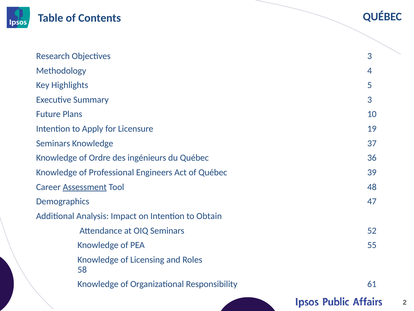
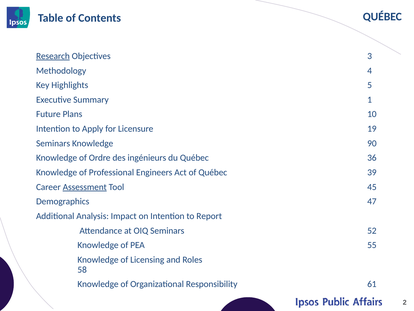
Research underline: none -> present
Summary 3: 3 -> 1
37: 37 -> 90
48: 48 -> 45
Obtain: Obtain -> Report
